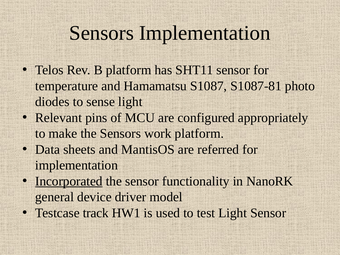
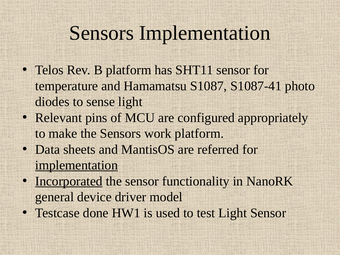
S1087-81: S1087-81 -> S1087-41
implementation at (77, 165) underline: none -> present
track: track -> done
